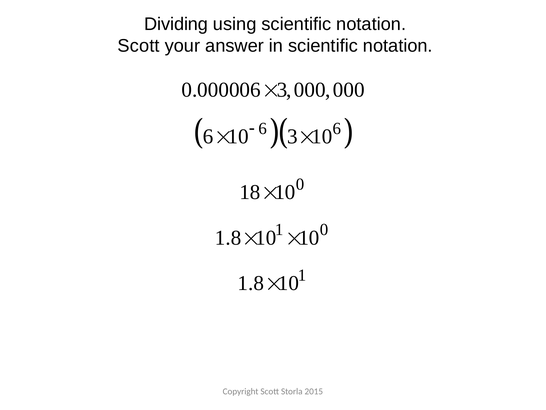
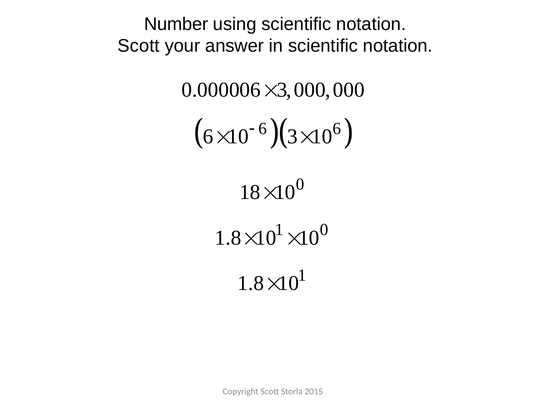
Dividing: Dividing -> Number
